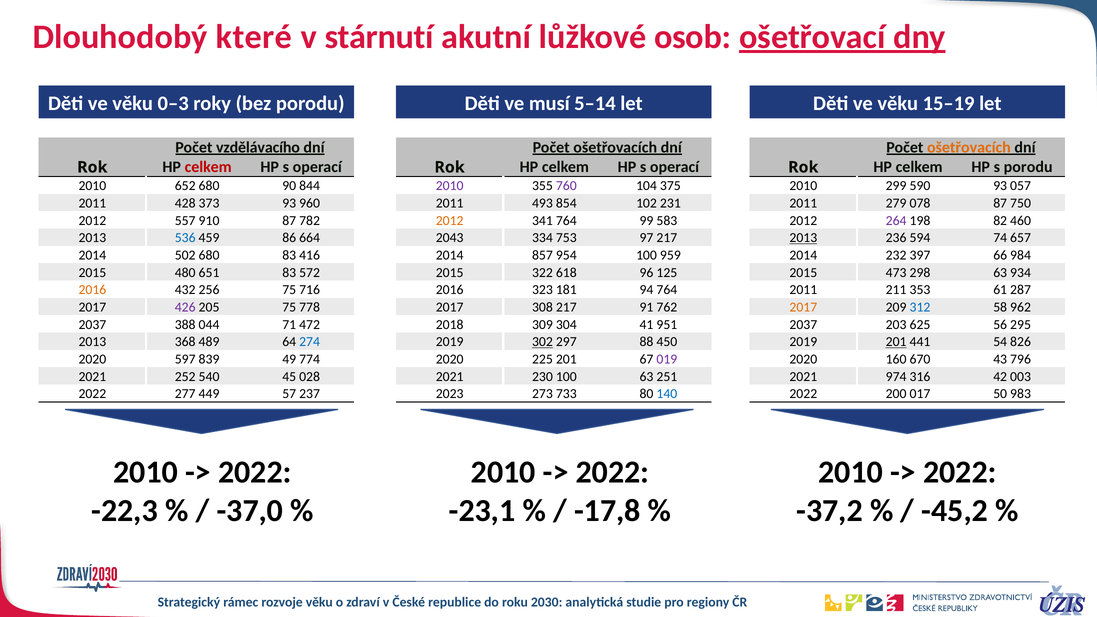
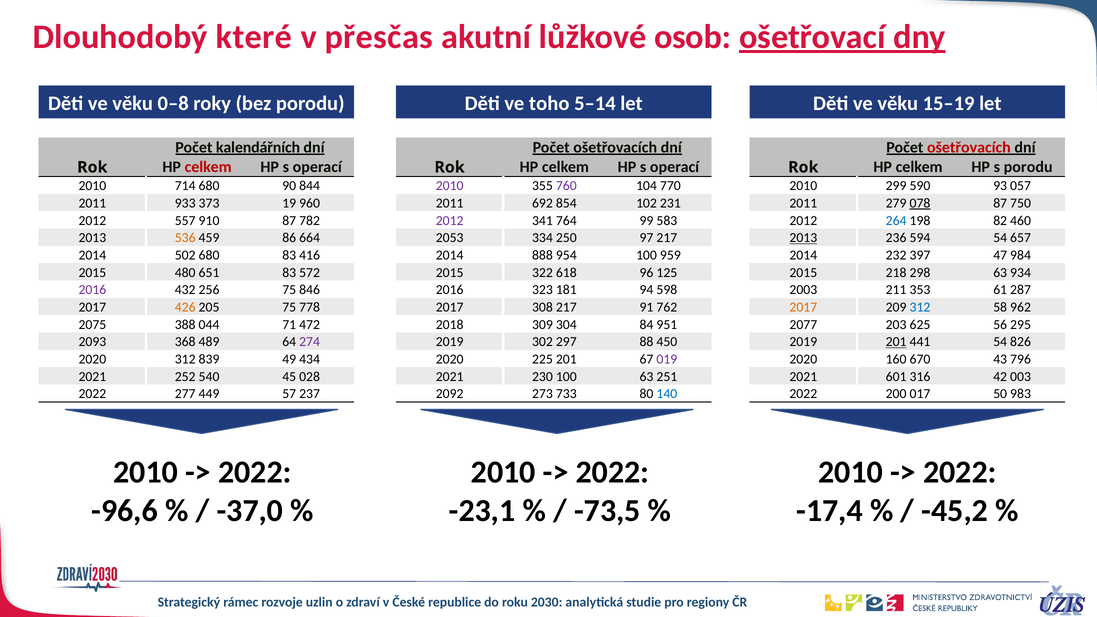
stárnutí: stárnutí -> přesčas
0–3: 0–3 -> 0–8
musí: musí -> toho
vzdělávacího: vzdělávacího -> kalendářních
ošetřovacích at (969, 147) colour: orange -> red
652: 652 -> 714
375: 375 -> 770
428: 428 -> 933
373 93: 93 -> 19
493: 493 -> 692
078 underline: none -> present
2012 at (450, 221) colour: orange -> purple
264 colour: purple -> blue
536 colour: blue -> orange
2043: 2043 -> 2053
753: 753 -> 250
594 74: 74 -> 54
857: 857 -> 888
66: 66 -> 47
473: 473 -> 218
2016 at (92, 290) colour: orange -> purple
716: 716 -> 846
94 764: 764 -> 598
2011 at (803, 290): 2011 -> 2003
426 colour: purple -> orange
2037 at (92, 325): 2037 -> 2075
41: 41 -> 84
2037 at (803, 325): 2037 -> 2077
2013 at (92, 342): 2013 -> 2093
274 colour: blue -> purple
302 underline: present -> none
2020 597: 597 -> 312
774: 774 -> 434
974: 974 -> 601
2023: 2023 -> 2092
-22,3: -22,3 -> -96,6
-17,8: -17,8 -> -73,5
-37,2: -37,2 -> -17,4
věku at (319, 602): věku -> uzlin
